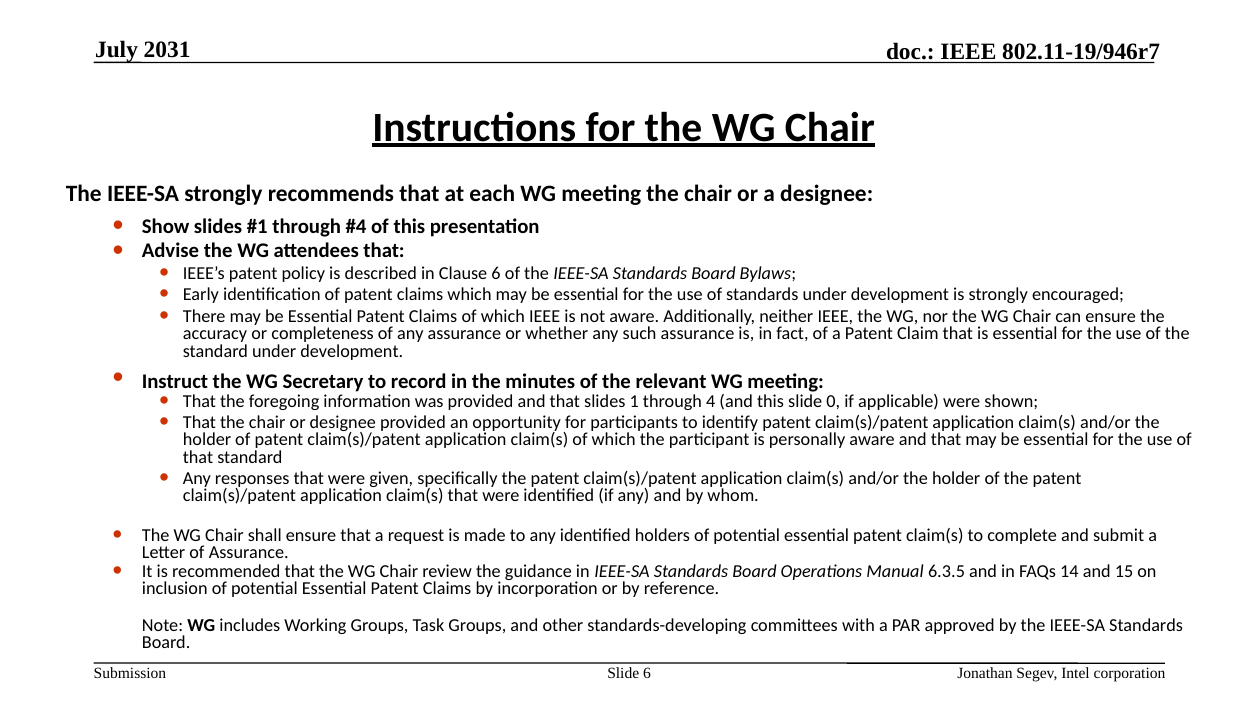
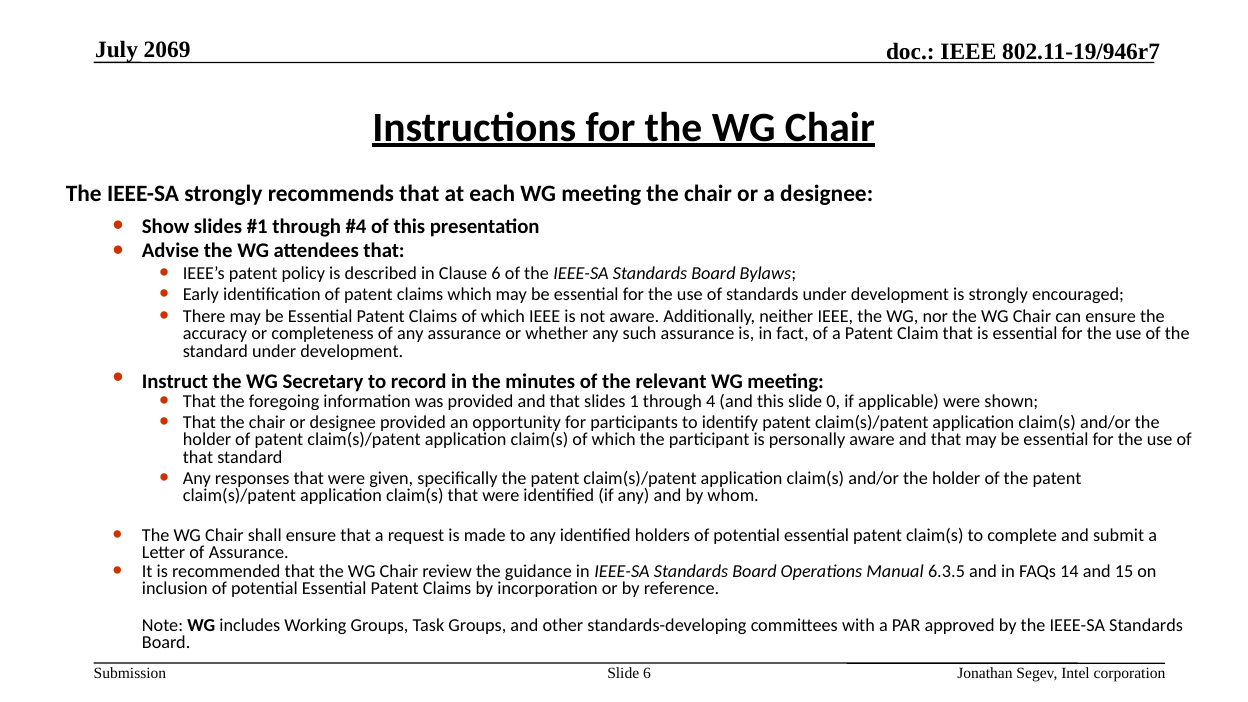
2031: 2031 -> 2069
